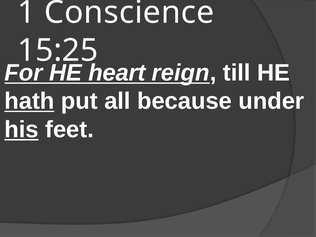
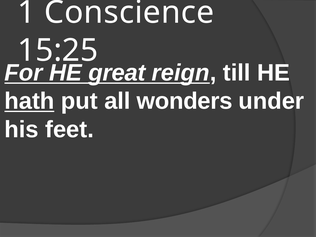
heart: heart -> great
because: because -> wonders
his underline: present -> none
